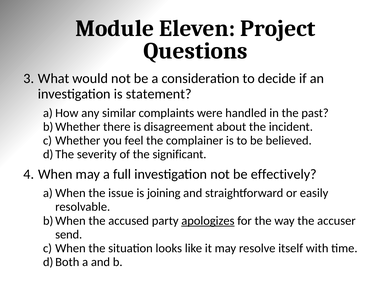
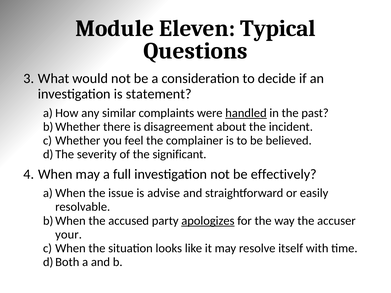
Project: Project -> Typical
handled underline: none -> present
joining: joining -> advise
send: send -> your
